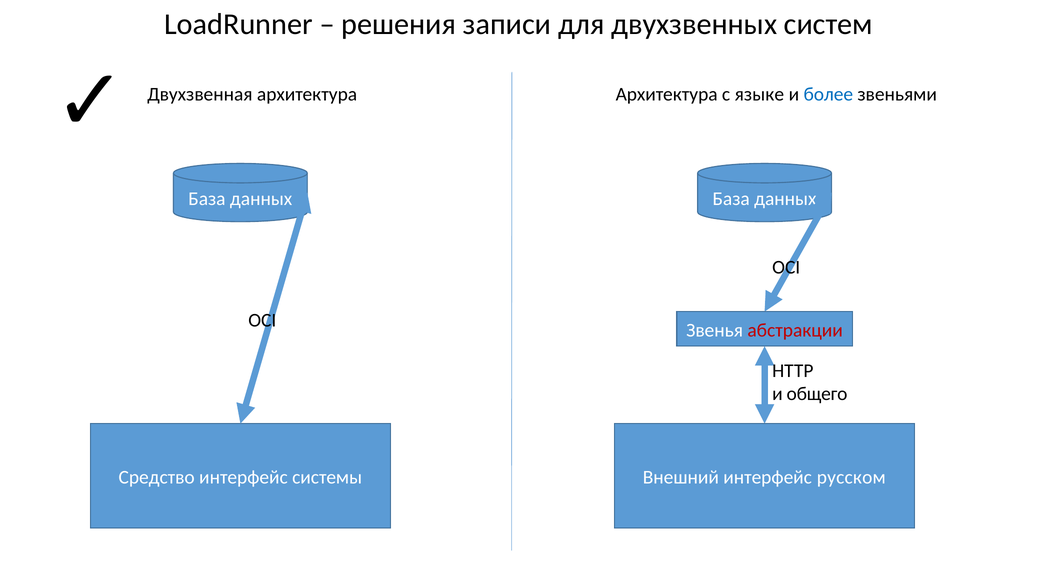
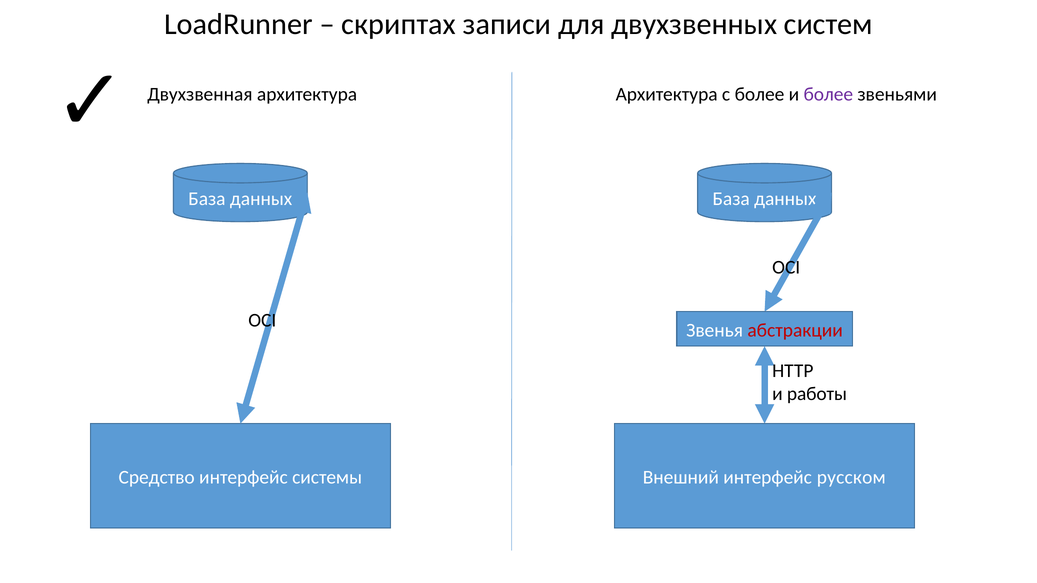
решения: решения -> скриптах
с языке: языке -> более
более at (828, 94) colour: blue -> purple
общего: общего -> работы
